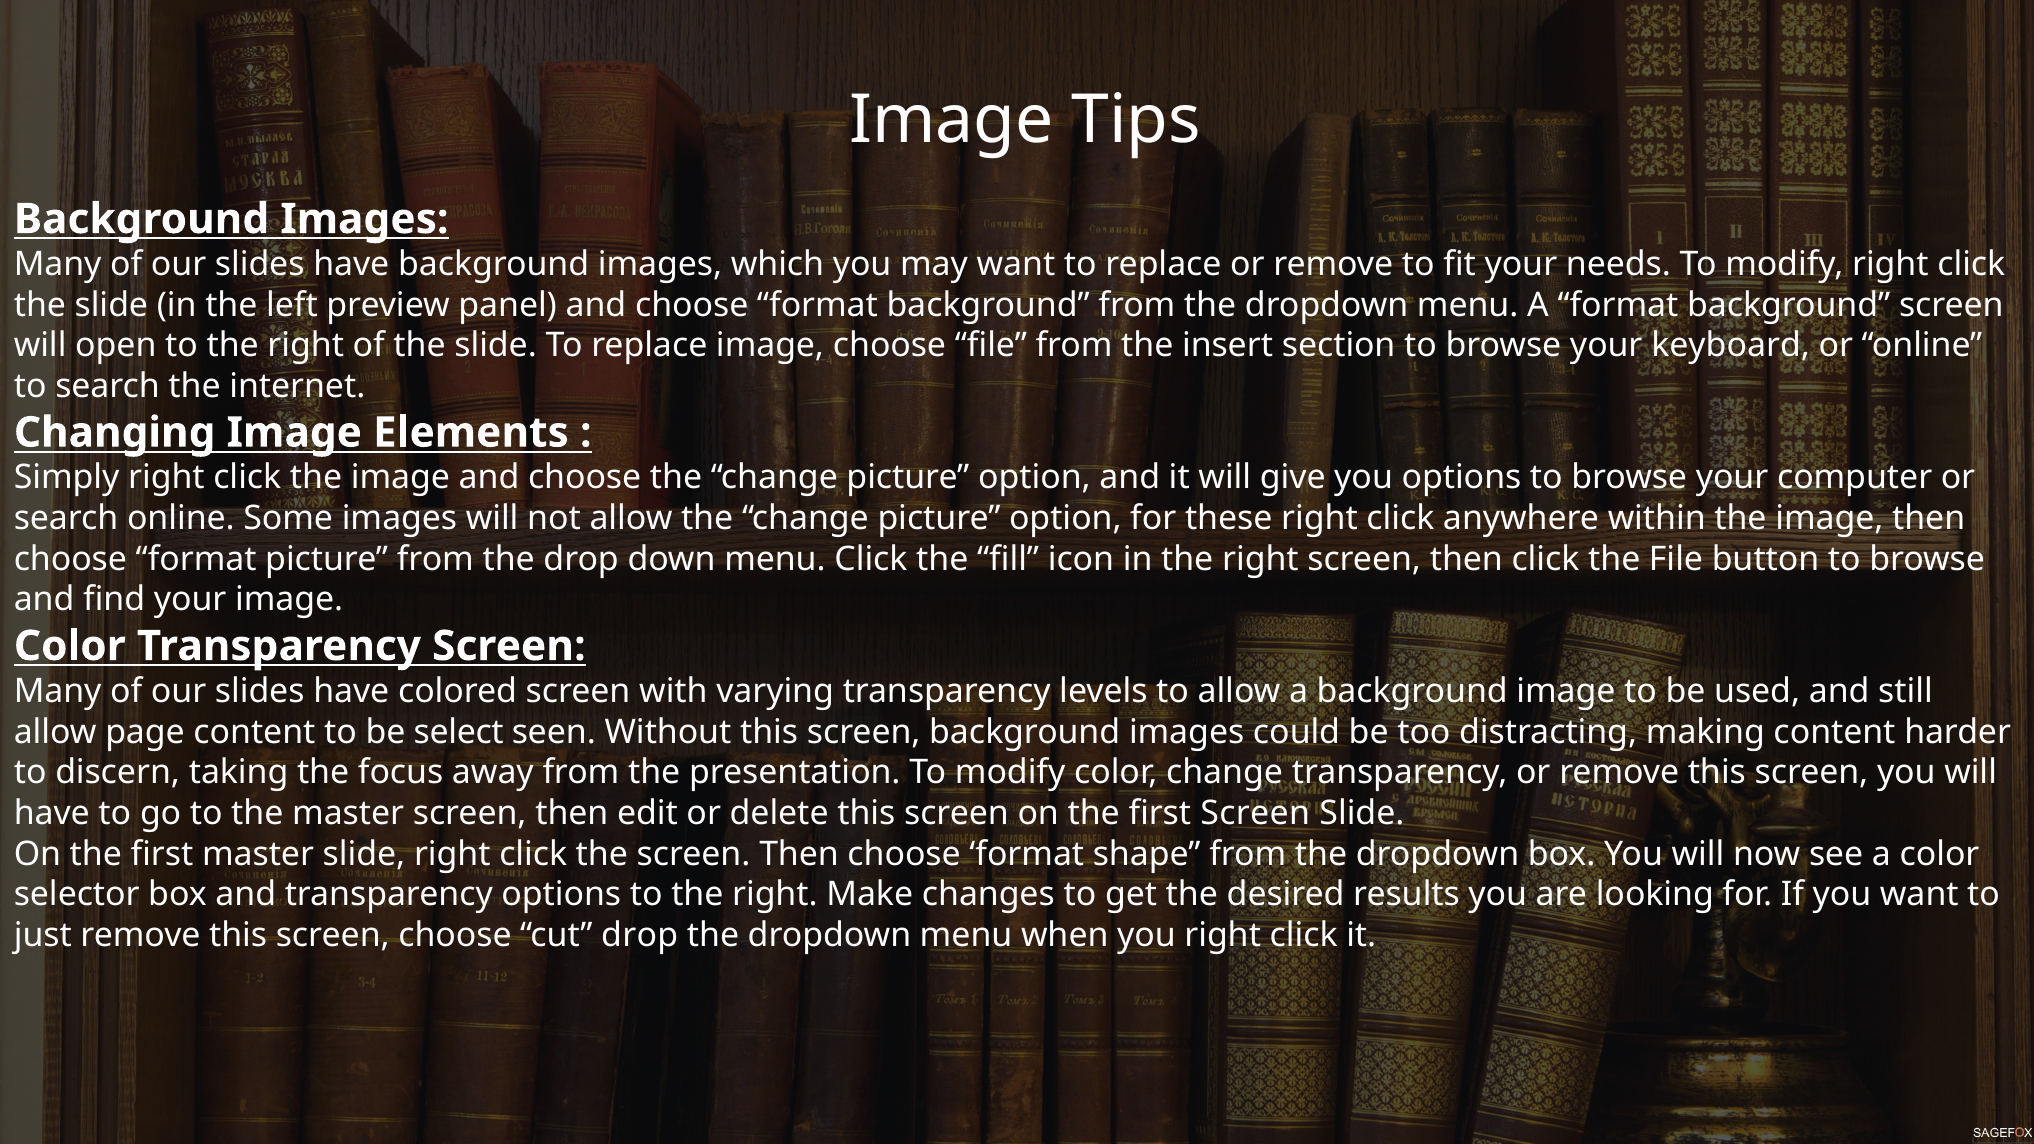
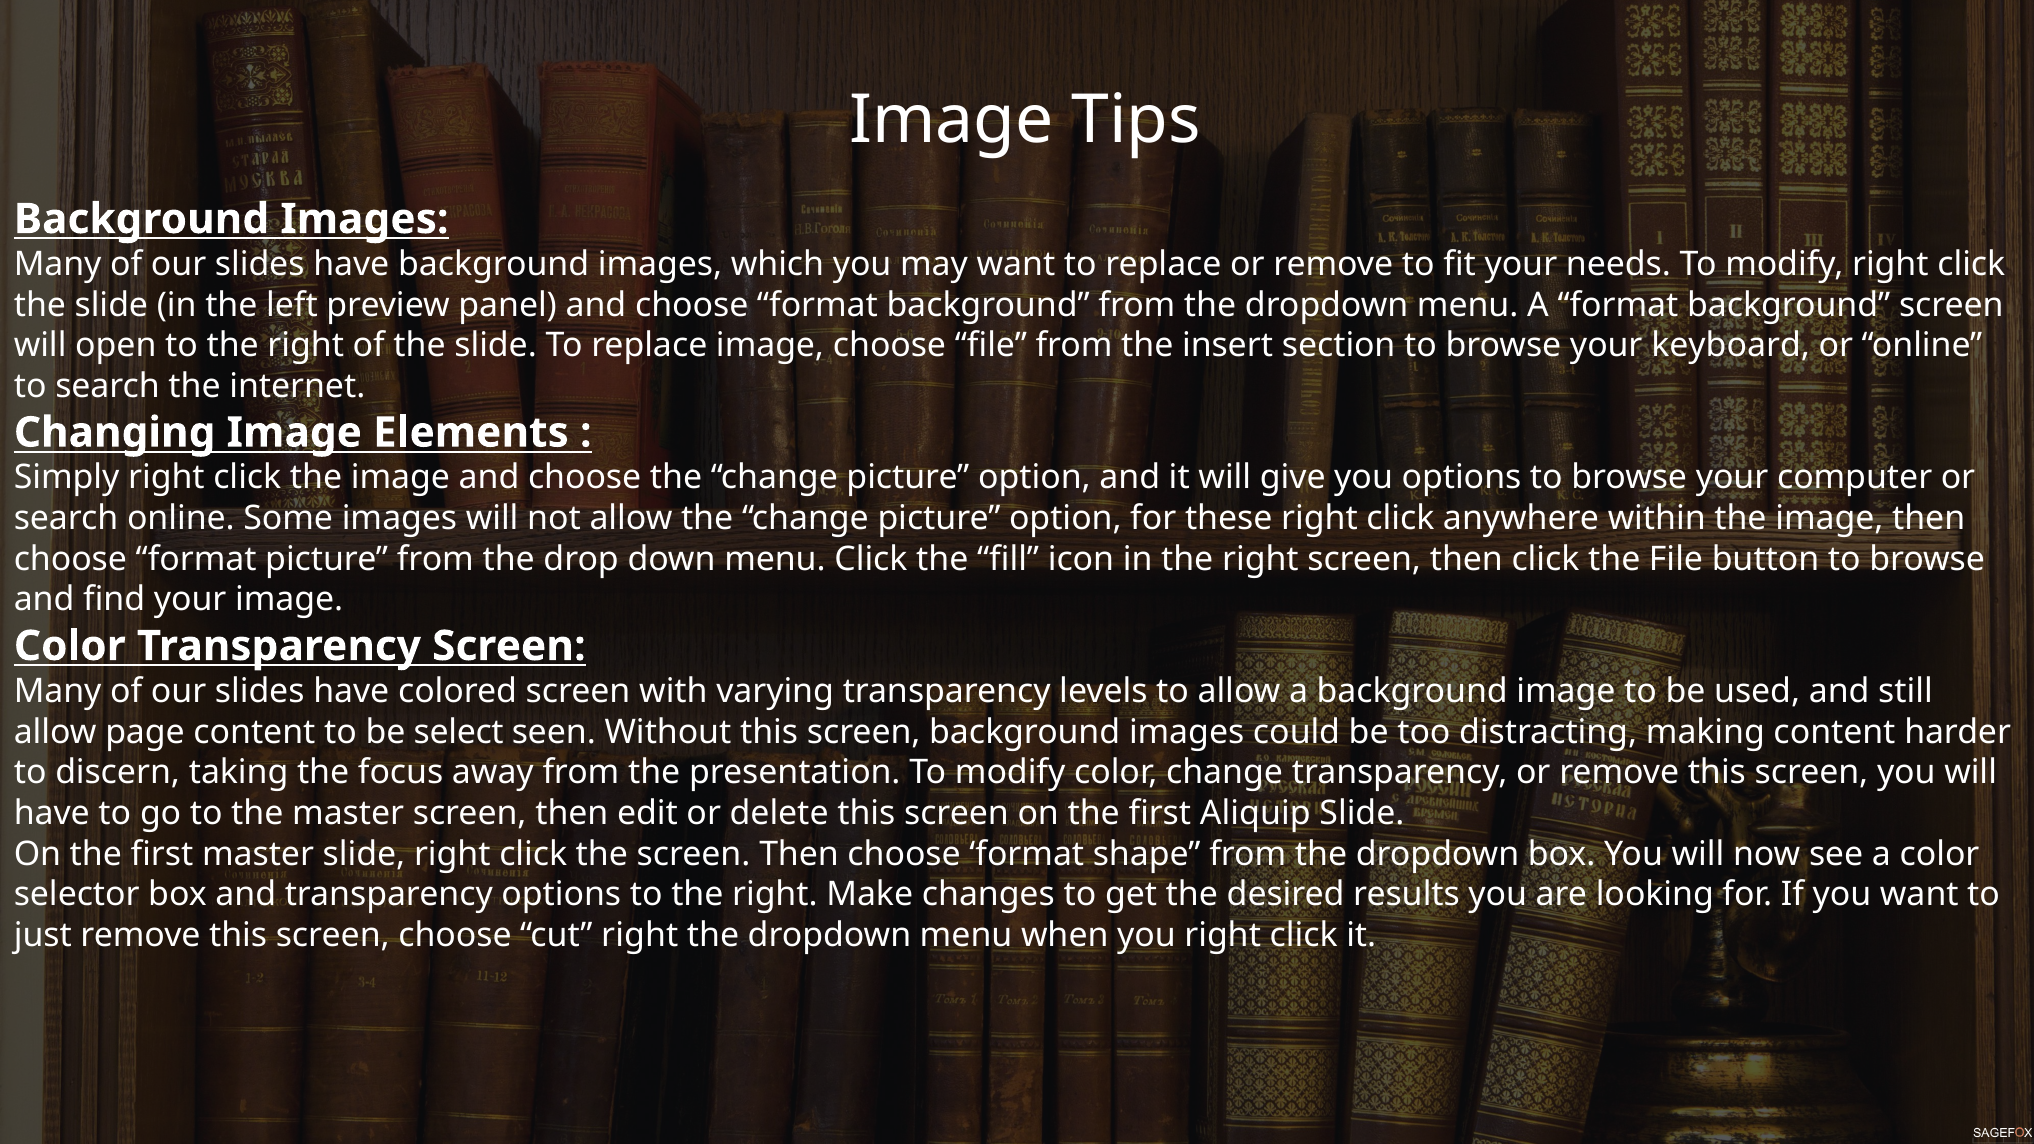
first Screen: Screen -> Aliquip
cut drop: drop -> right
